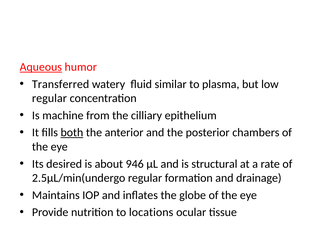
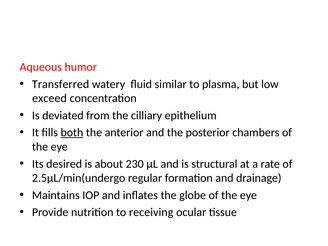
Aqueous underline: present -> none
regular at (49, 98): regular -> exceed
machine: machine -> deviated
946: 946 -> 230
locations: locations -> receiving
